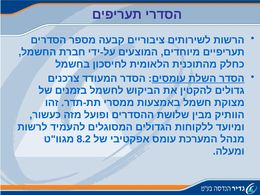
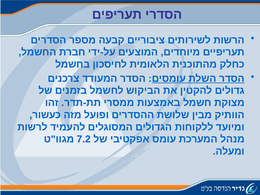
8.2: 8.2 -> 7.2
